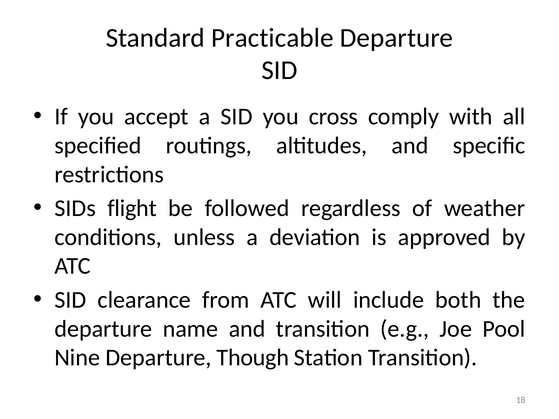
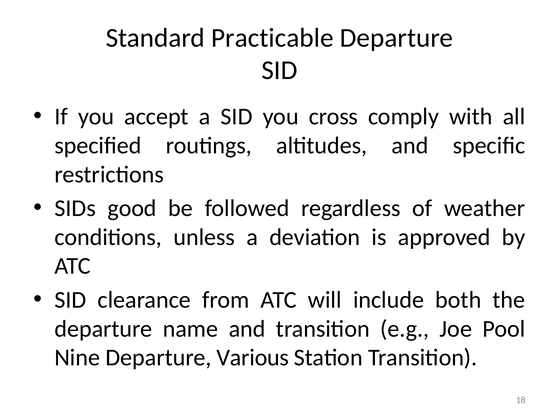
flight: flight -> good
Though: Though -> Various
